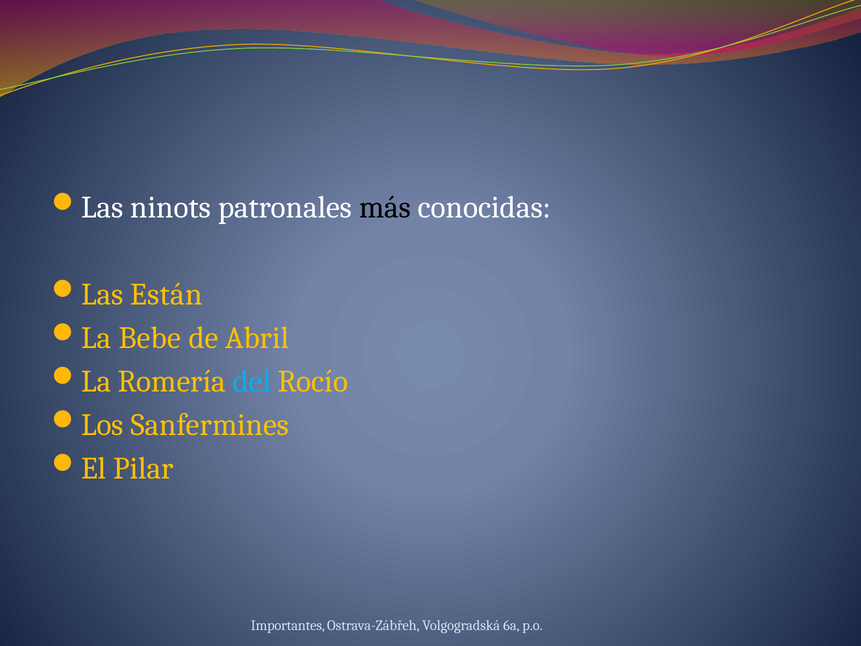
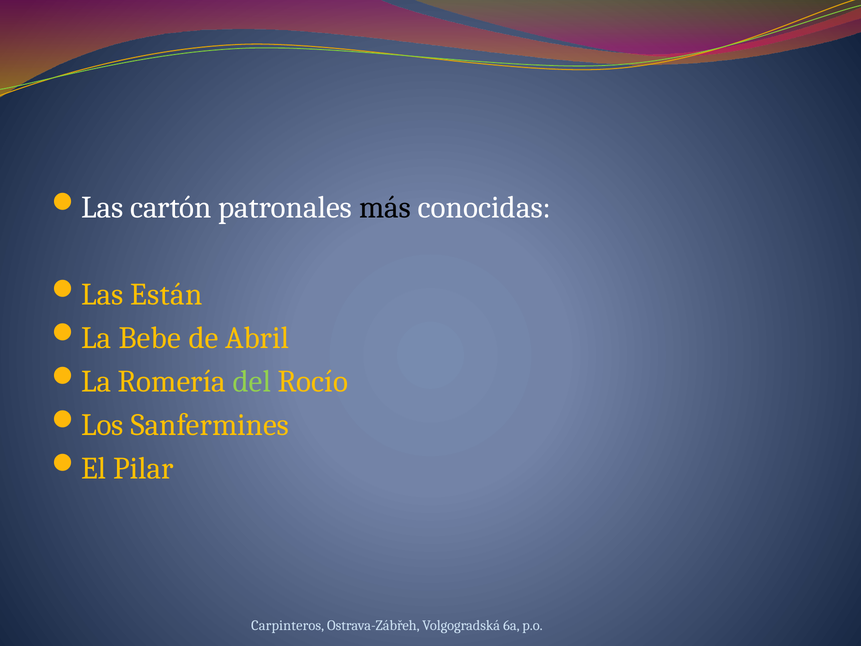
ninots: ninots -> cartón
del colour: light blue -> light green
Importantes: Importantes -> Carpinteros
